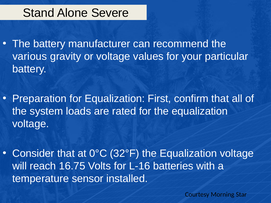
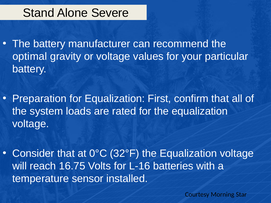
various: various -> optimal
